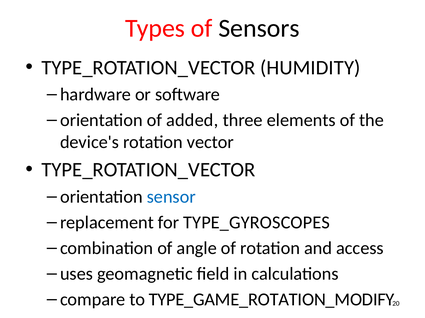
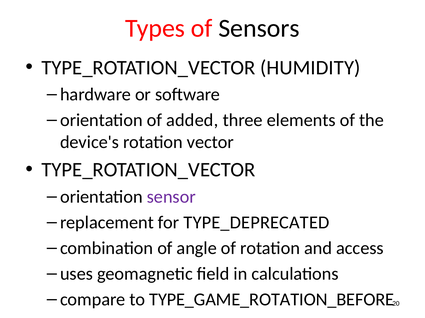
sensor colour: blue -> purple
TYPE_GYROSCOPES: TYPE_GYROSCOPES -> TYPE_DEPRECATED
TYPE_GAME_ROTATION_MODIFY: TYPE_GAME_ROTATION_MODIFY -> TYPE_GAME_ROTATION_BEFORE
